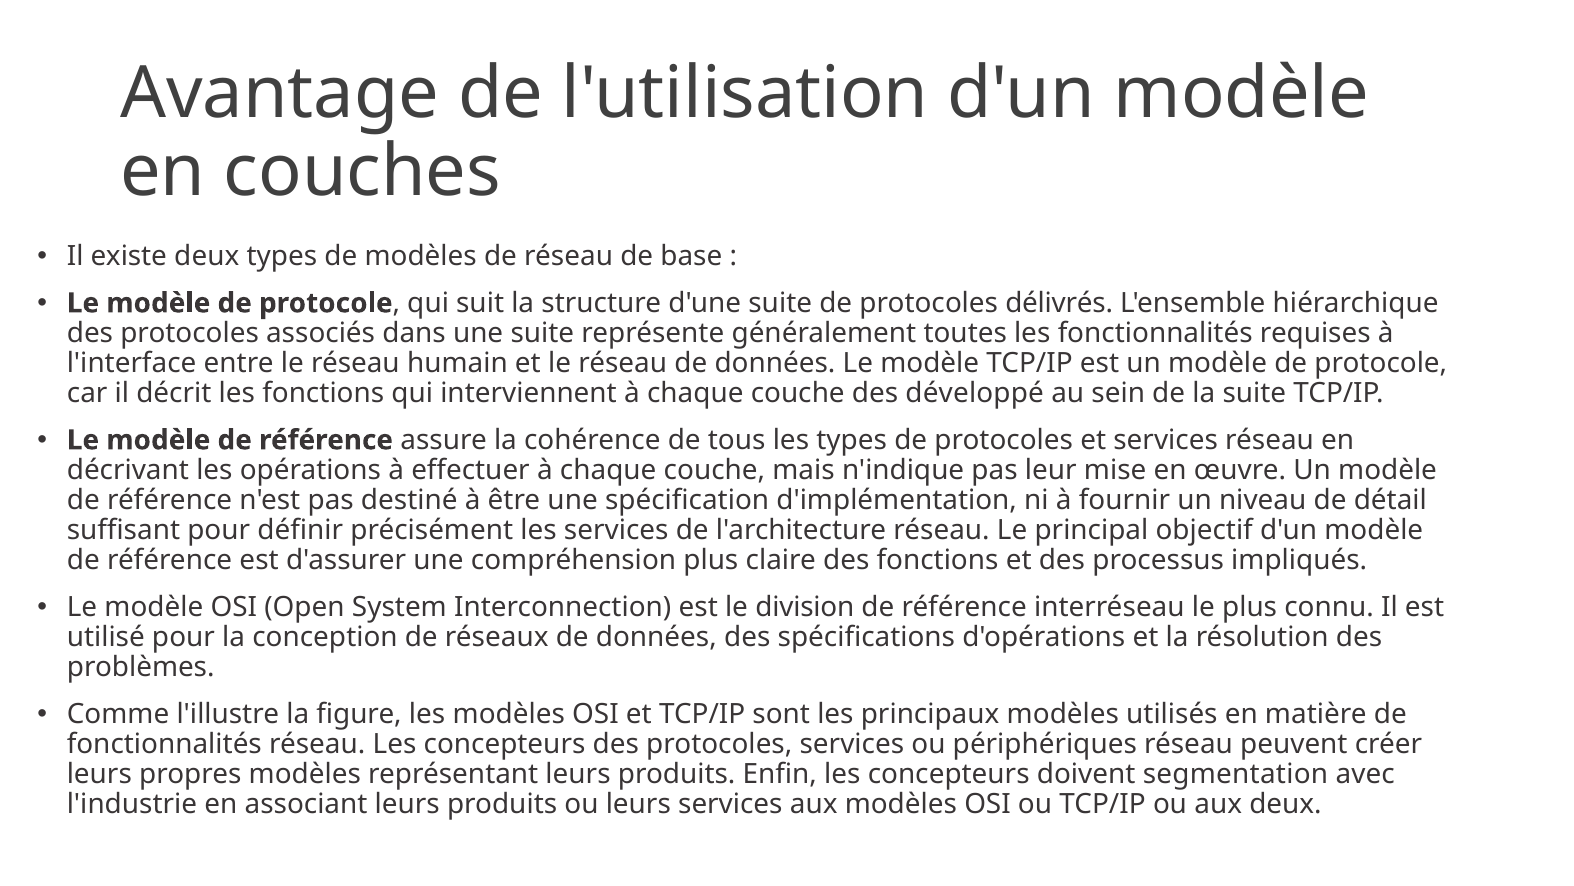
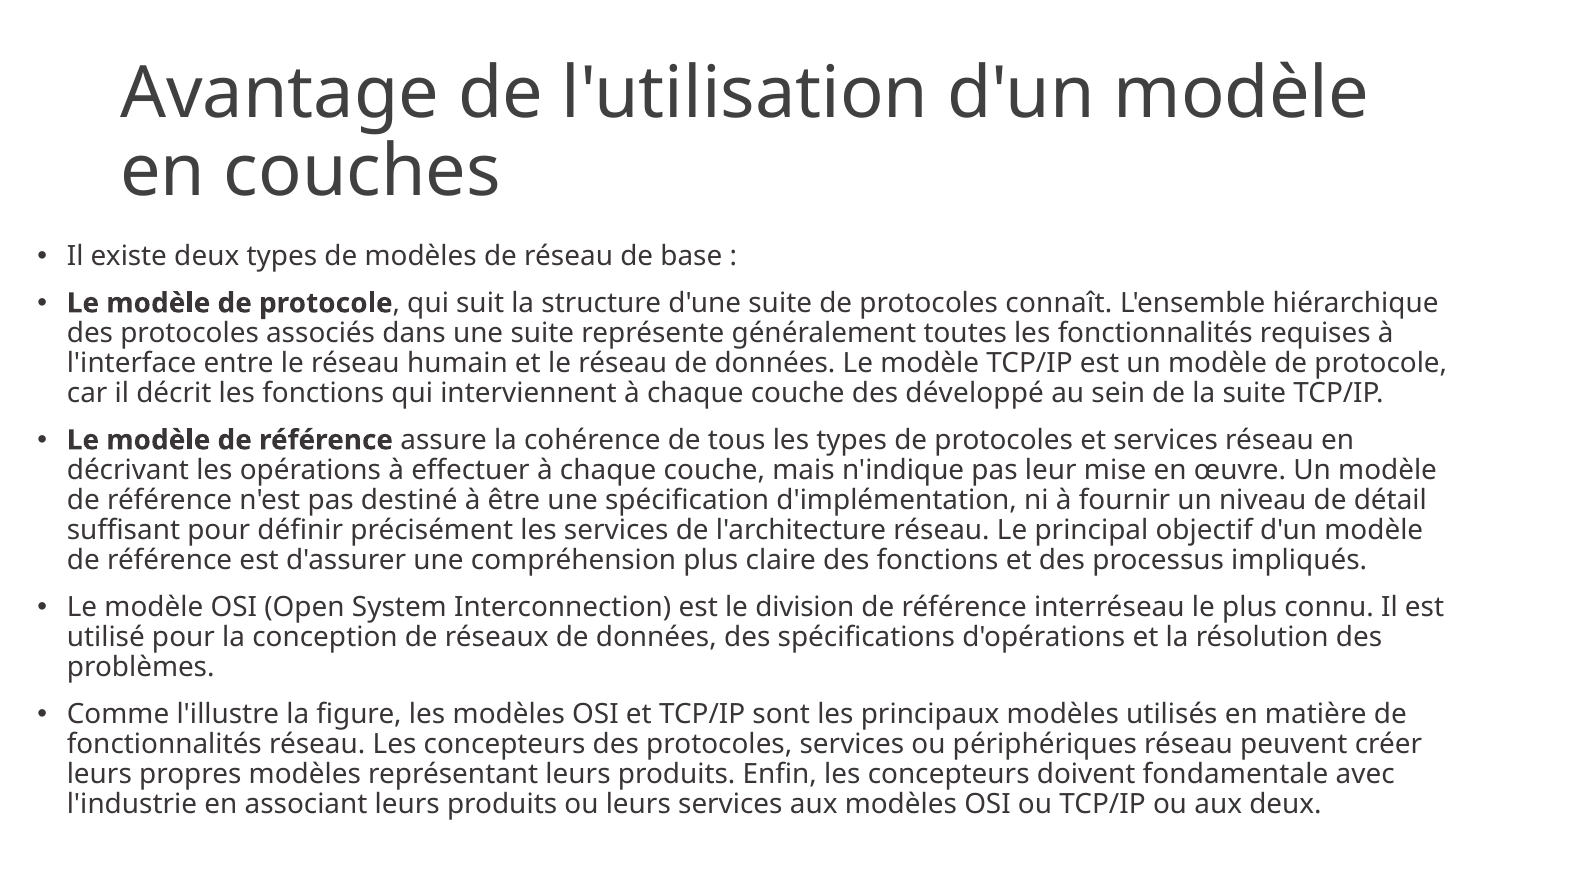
délivrés: délivrés -> connaît
segmentation: segmentation -> fondamentale
